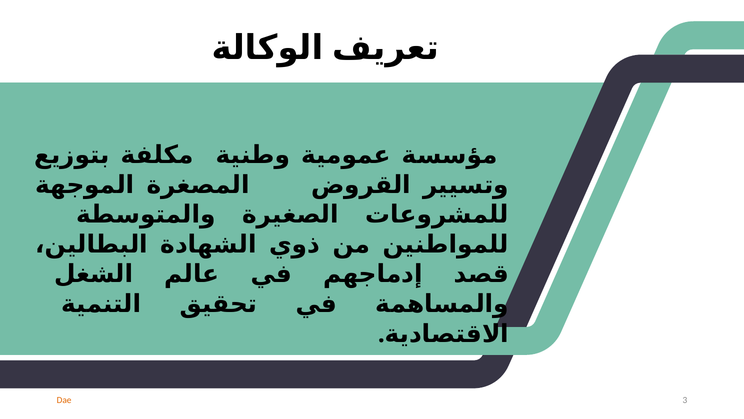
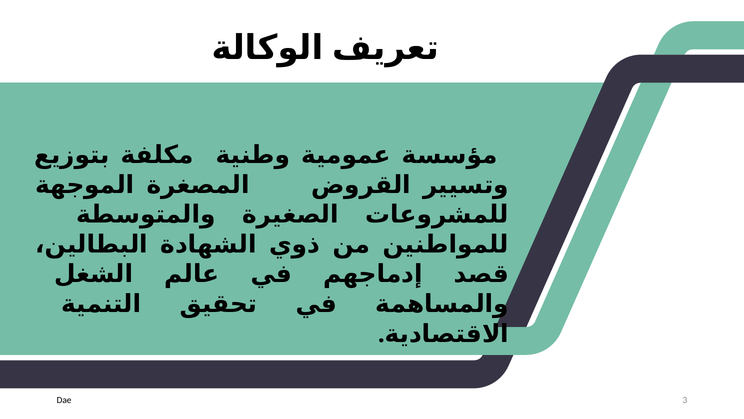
Dae colour: orange -> black
